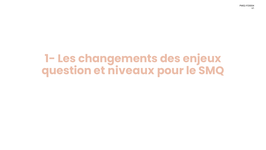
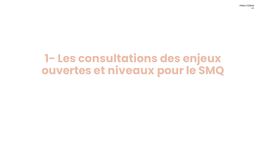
changements: changements -> consultations
question: question -> ouvertes
